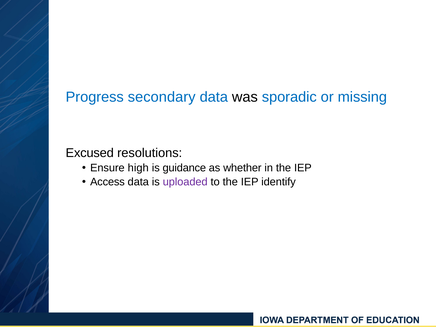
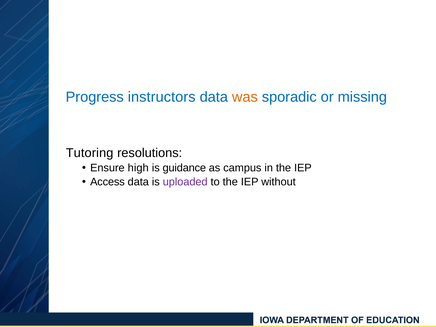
secondary: secondary -> instructors
was colour: black -> orange
Excused: Excused -> Tutoring
whether: whether -> campus
identify: identify -> without
